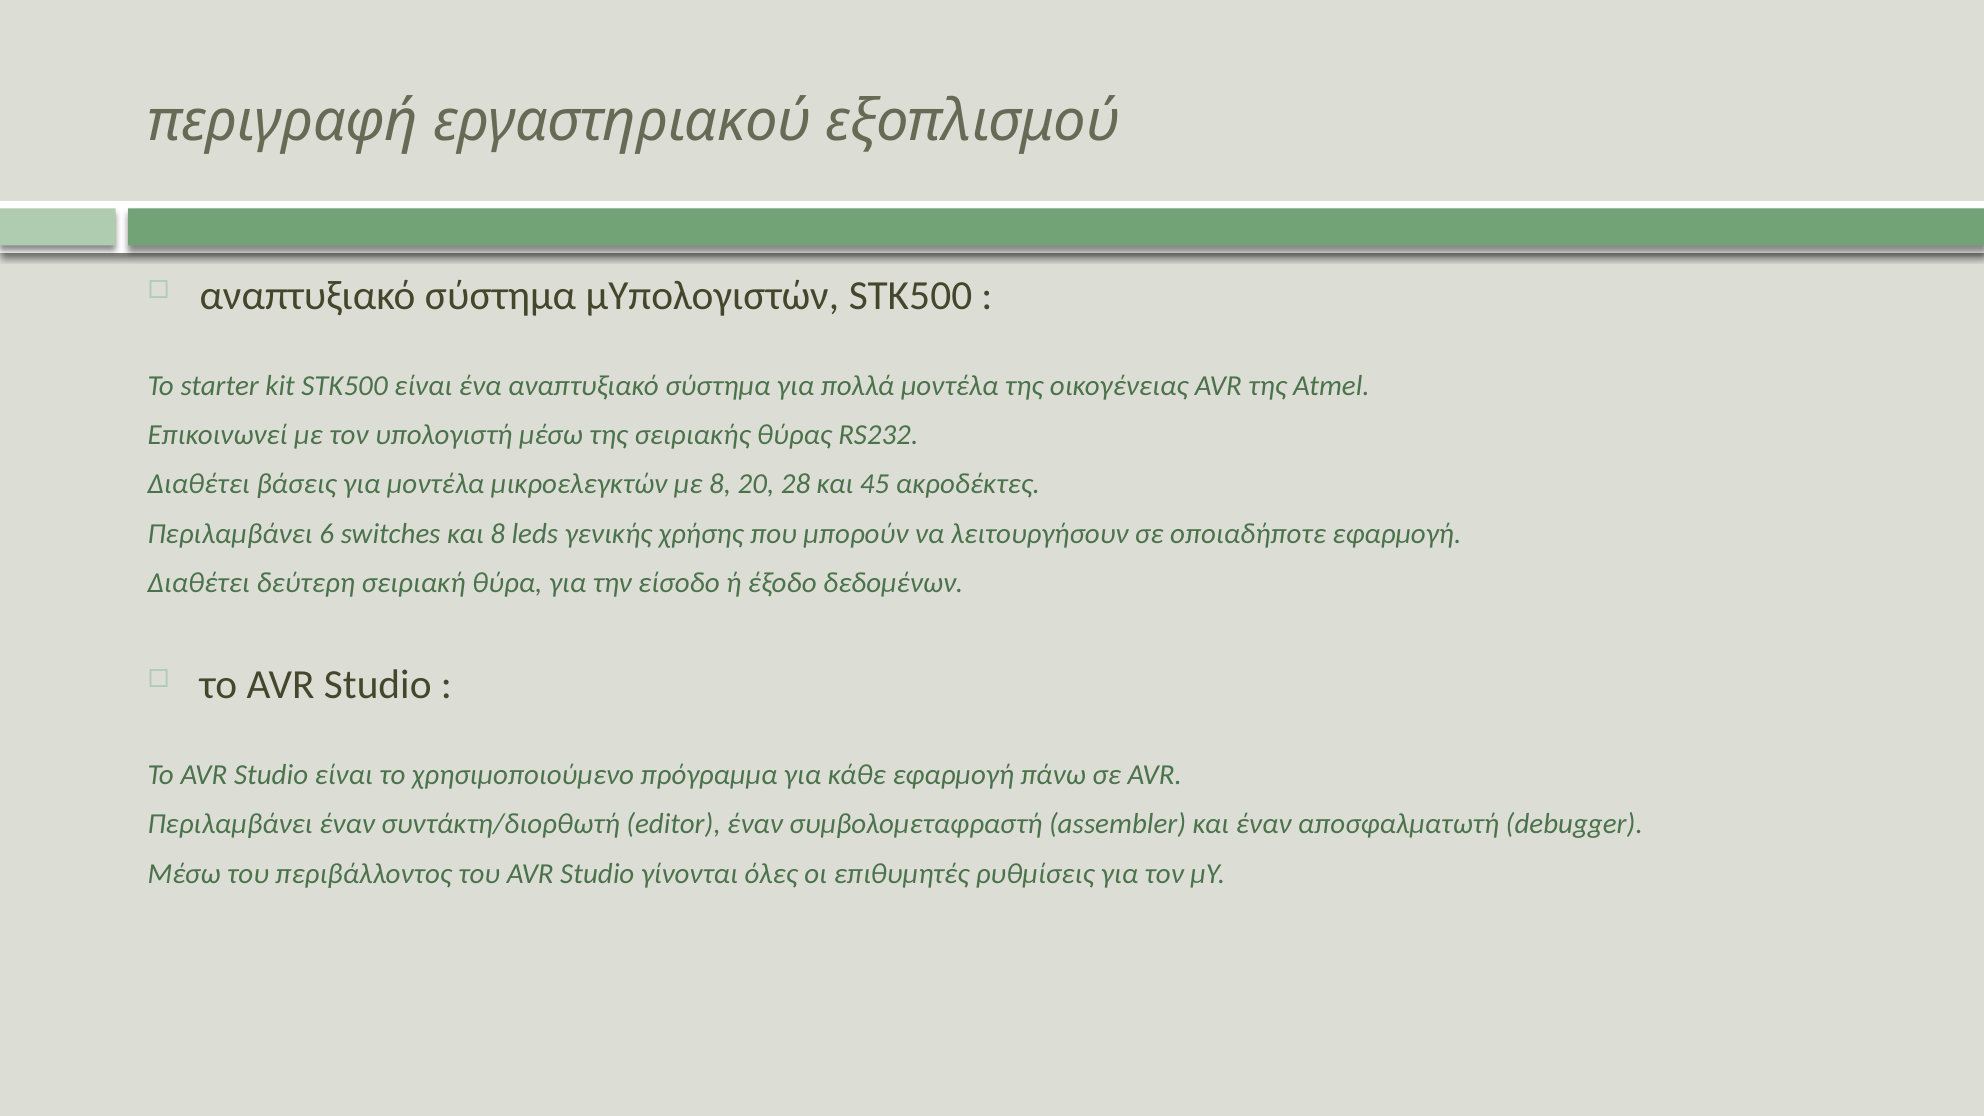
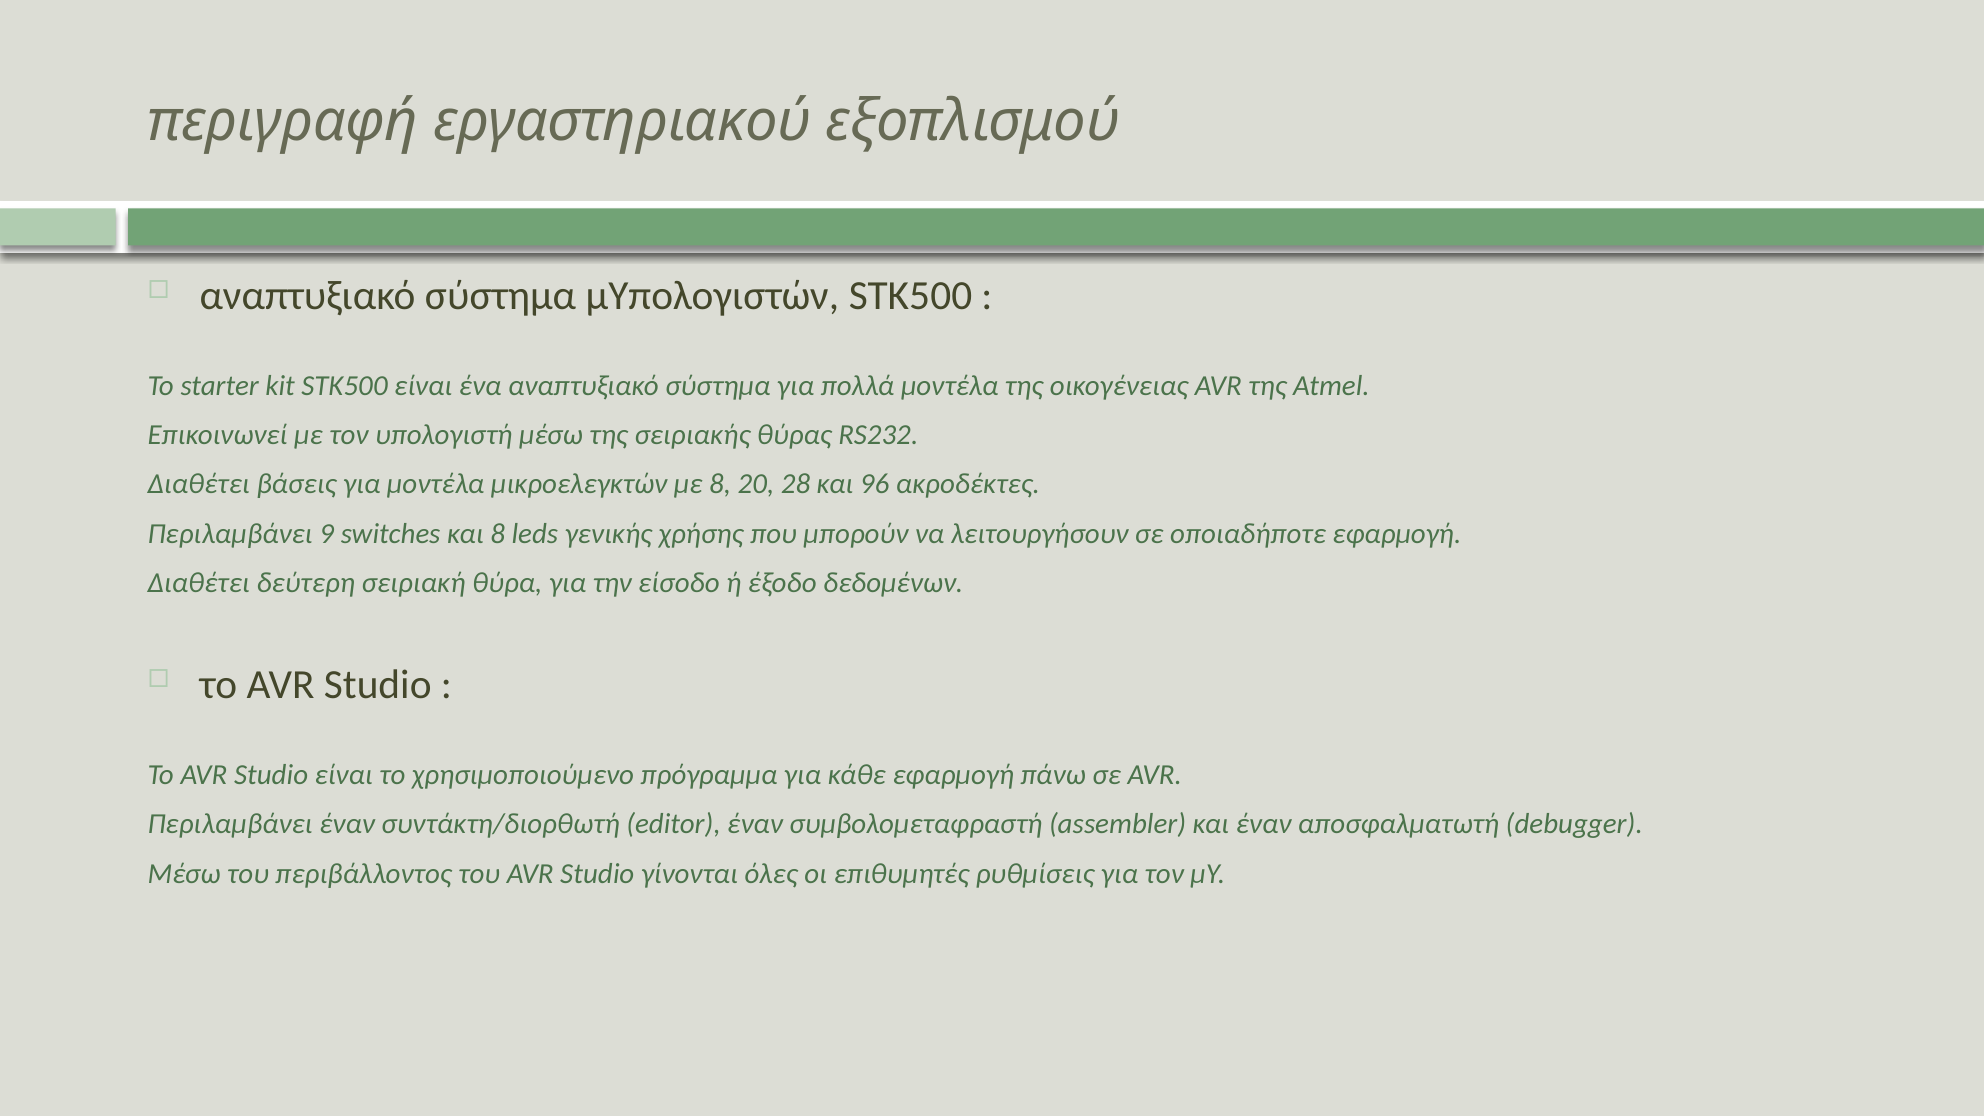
45: 45 -> 96
6: 6 -> 9
